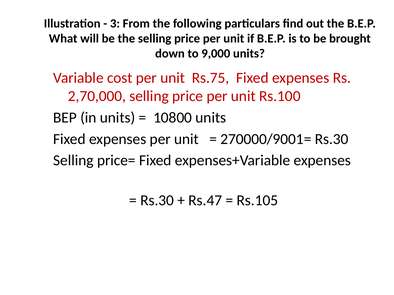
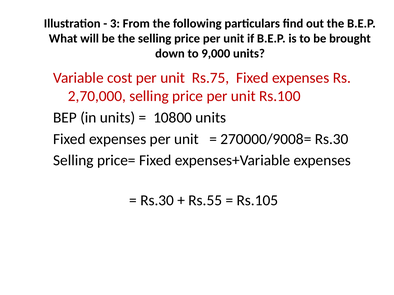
270000/9001=: 270000/9001= -> 270000/9008=
Rs.47: Rs.47 -> Rs.55
